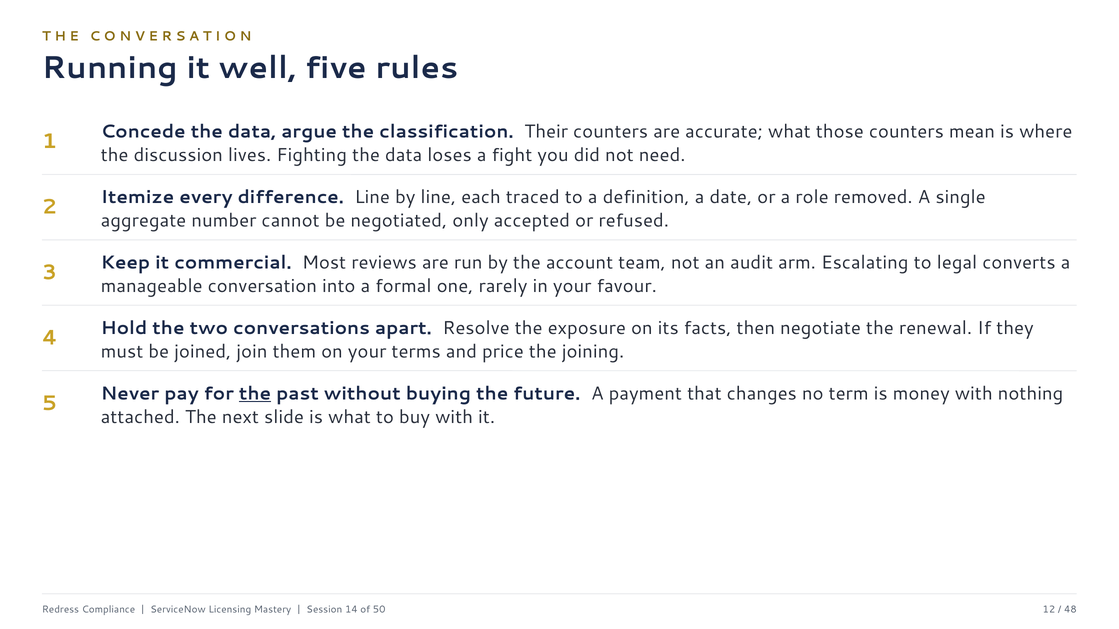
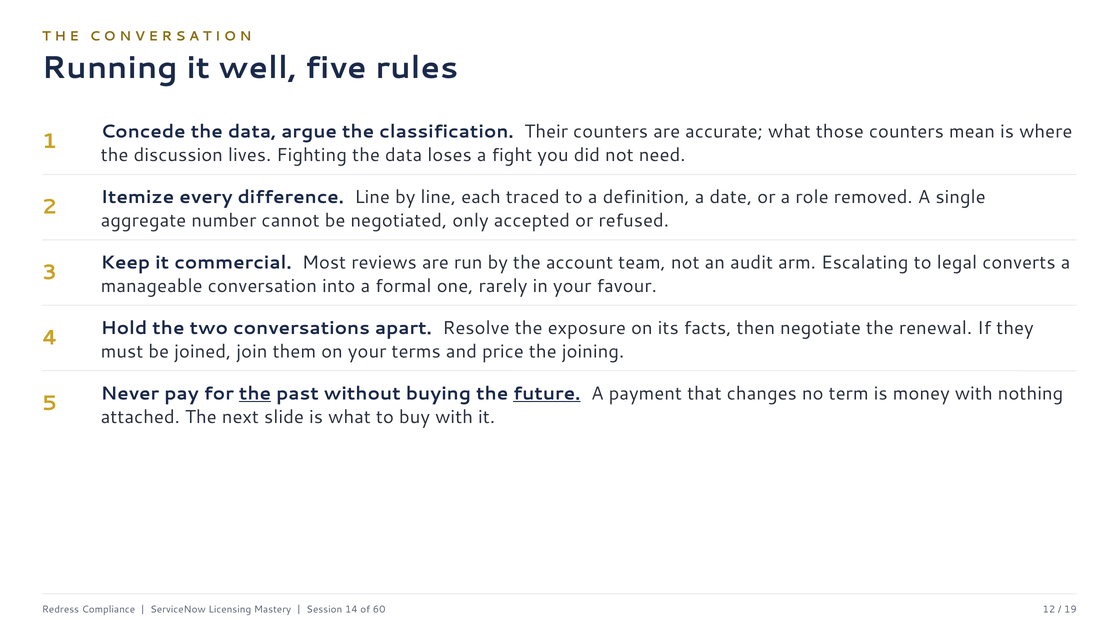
future underline: none -> present
50: 50 -> 60
48: 48 -> 19
